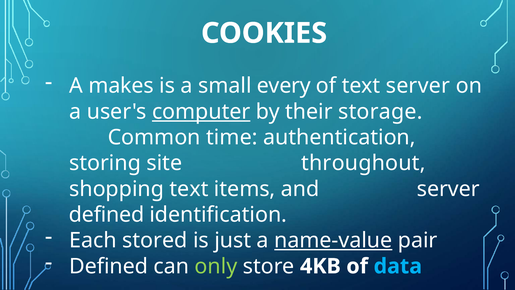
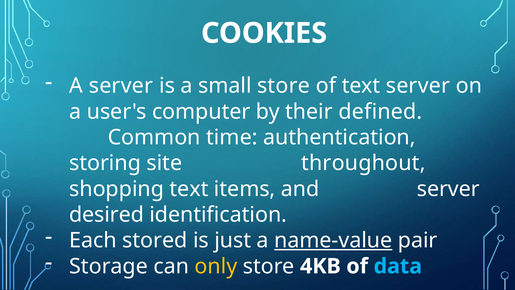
A makes: makes -> server
small every: every -> store
computer underline: present -> none
storage: storage -> defined
defined at (107, 215): defined -> desired
Defined at (109, 266): Defined -> Storage
only colour: light green -> yellow
